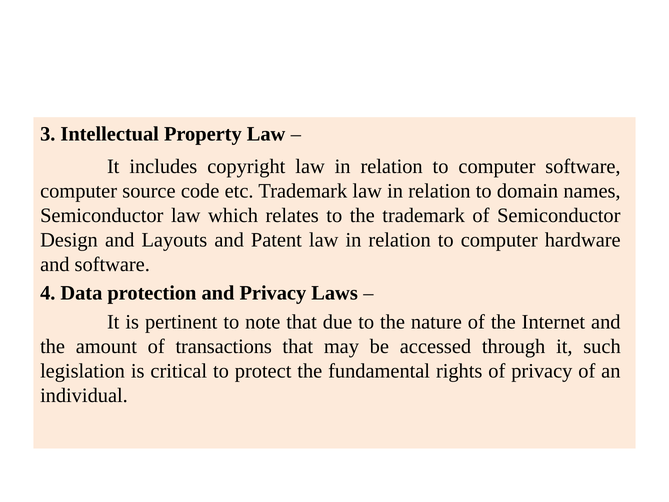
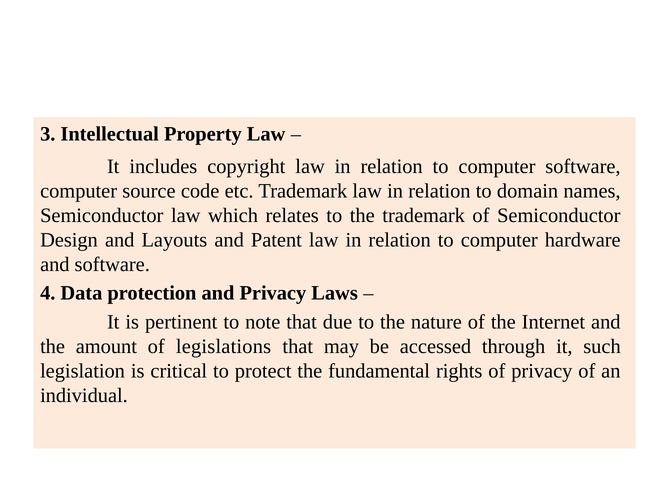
transactions: transactions -> legislations
